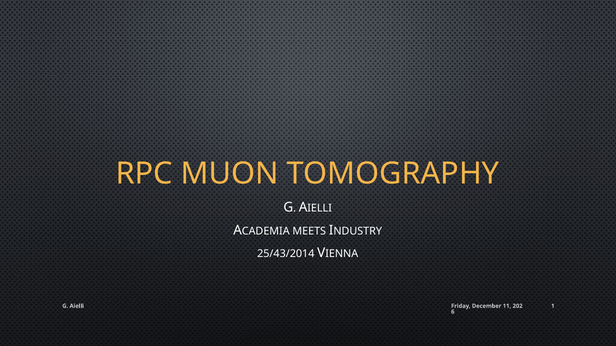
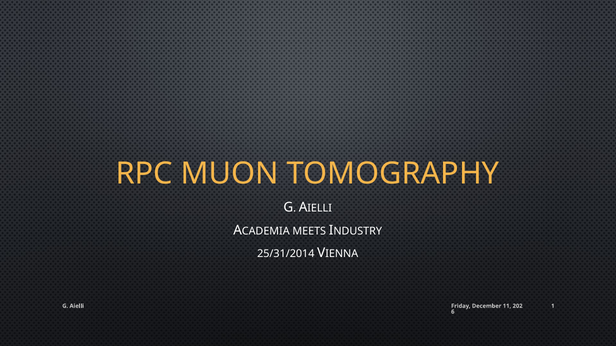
25/43/2014: 25/43/2014 -> 25/31/2014
